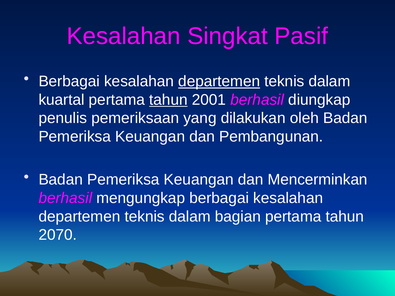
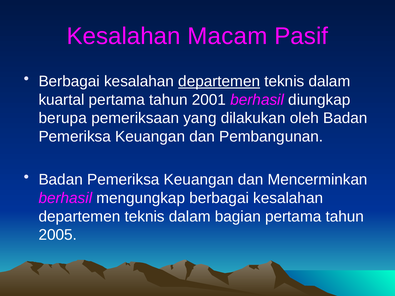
Singkat: Singkat -> Macam
tahun at (168, 100) underline: present -> none
penulis: penulis -> berupa
2070: 2070 -> 2005
